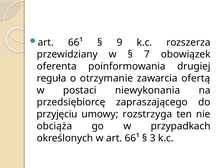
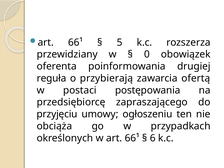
9: 9 -> 5
7: 7 -> 0
otrzymanie: otrzymanie -> przybierają
niewykonania: niewykonania -> postępowania
rozstrzyga: rozstrzyga -> ogłoszeniu
3: 3 -> 6
